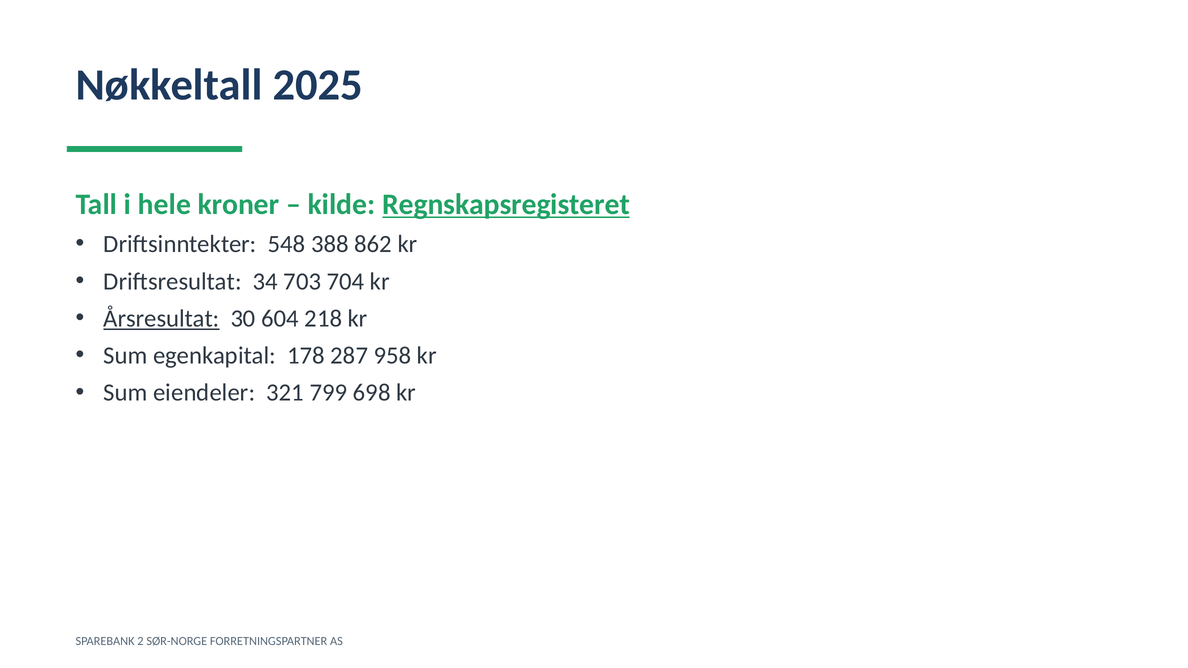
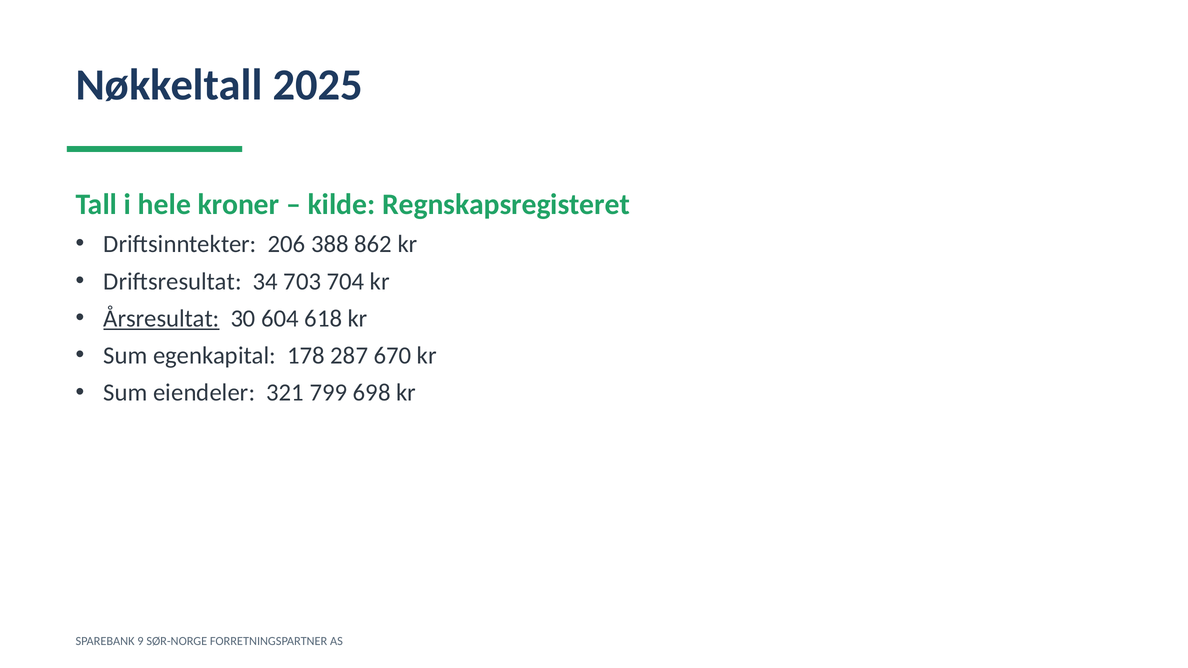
Regnskapsregisteret underline: present -> none
548: 548 -> 206
218: 218 -> 618
958: 958 -> 670
2: 2 -> 9
